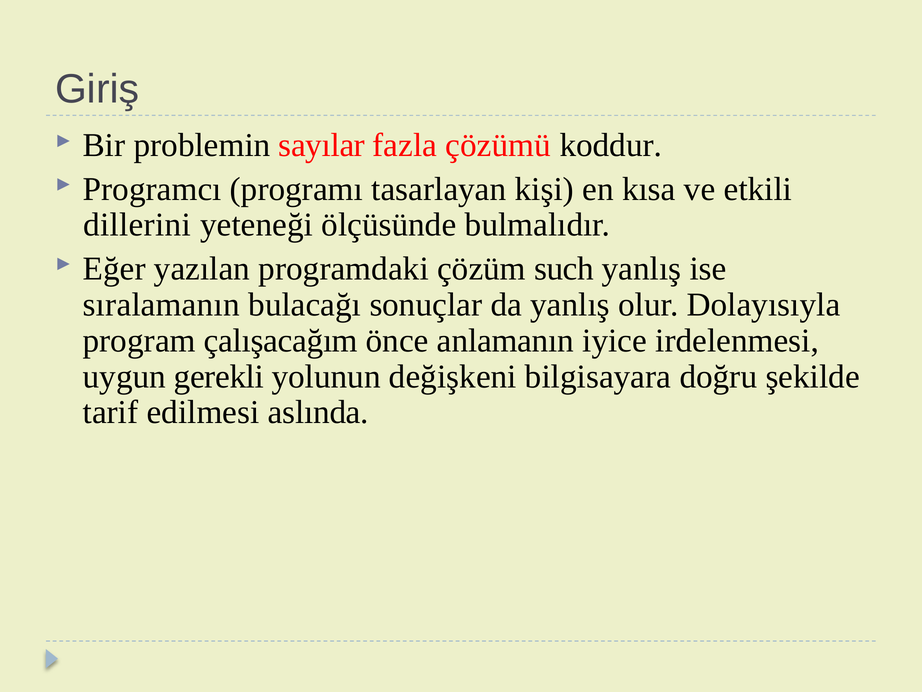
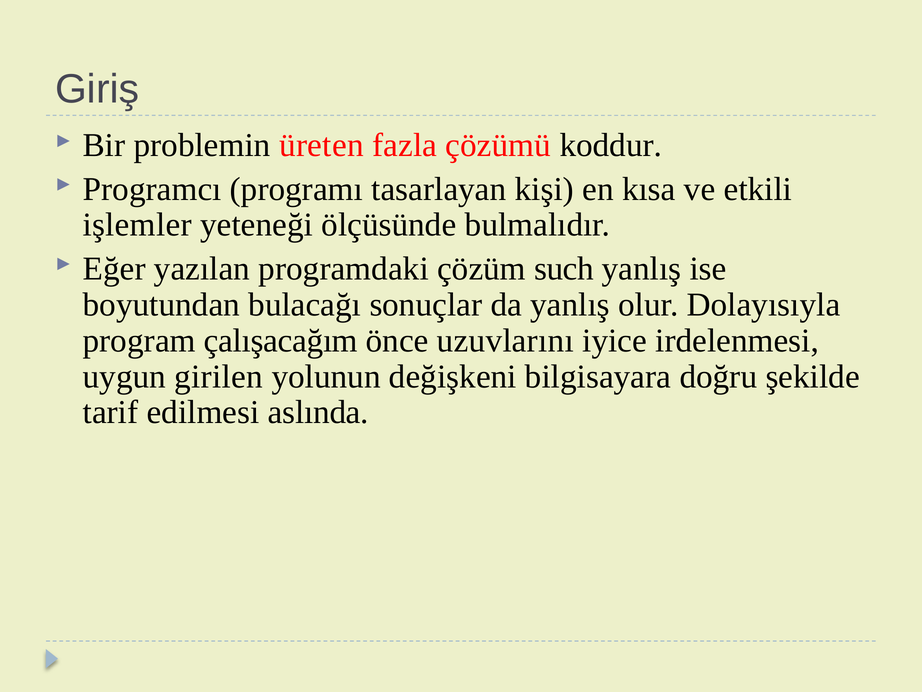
sayılar: sayılar -> üreten
dillerini: dillerini -> işlemler
sıralamanın: sıralamanın -> boyutundan
anlamanın: anlamanın -> uzuvlarını
gerekli: gerekli -> girilen
